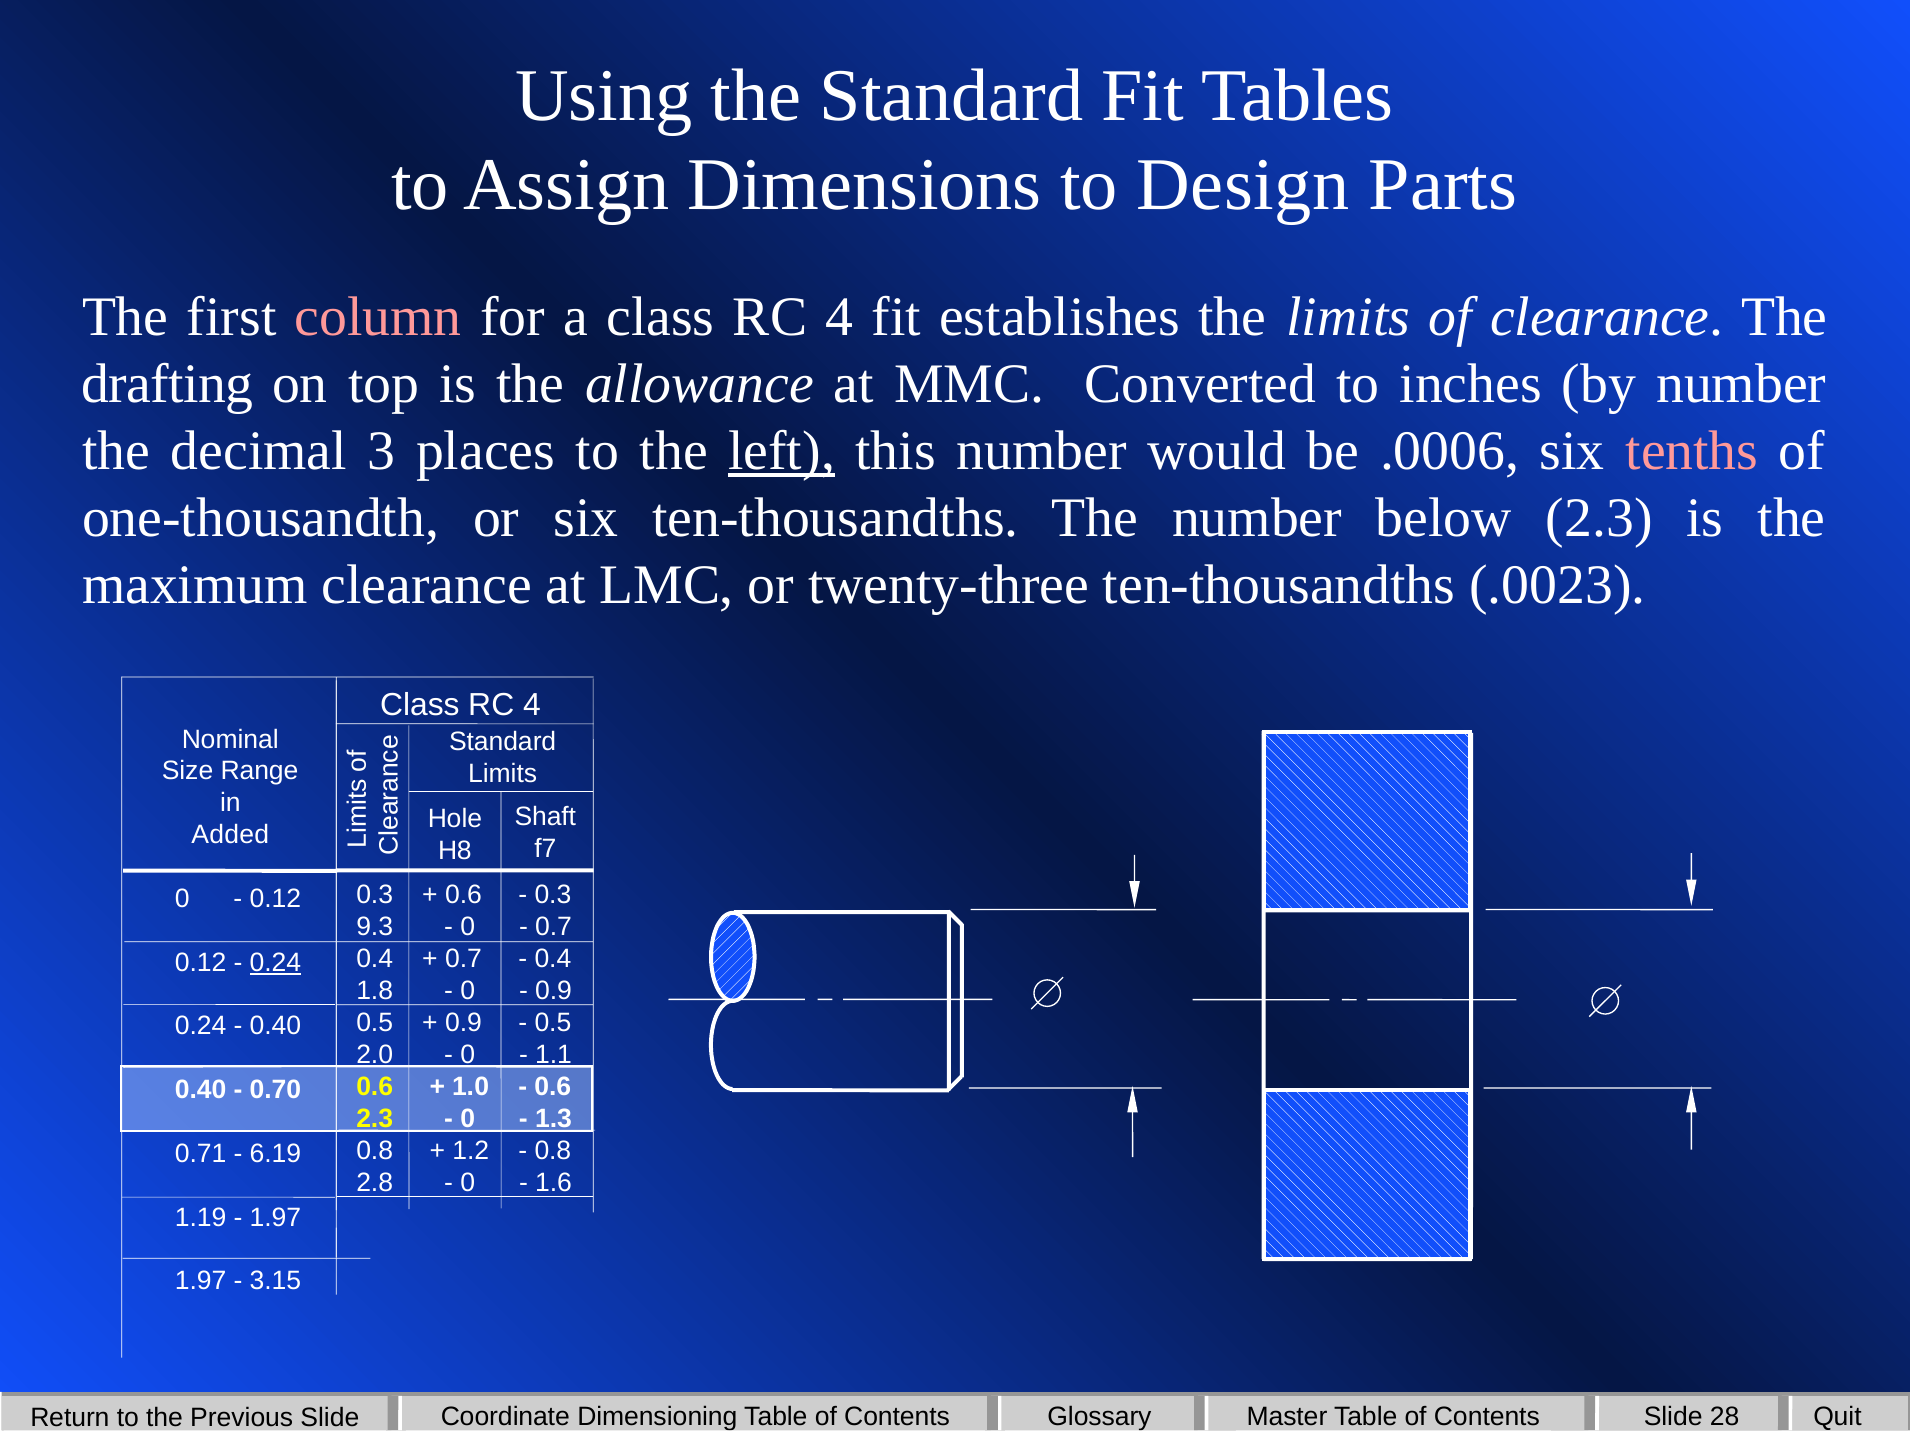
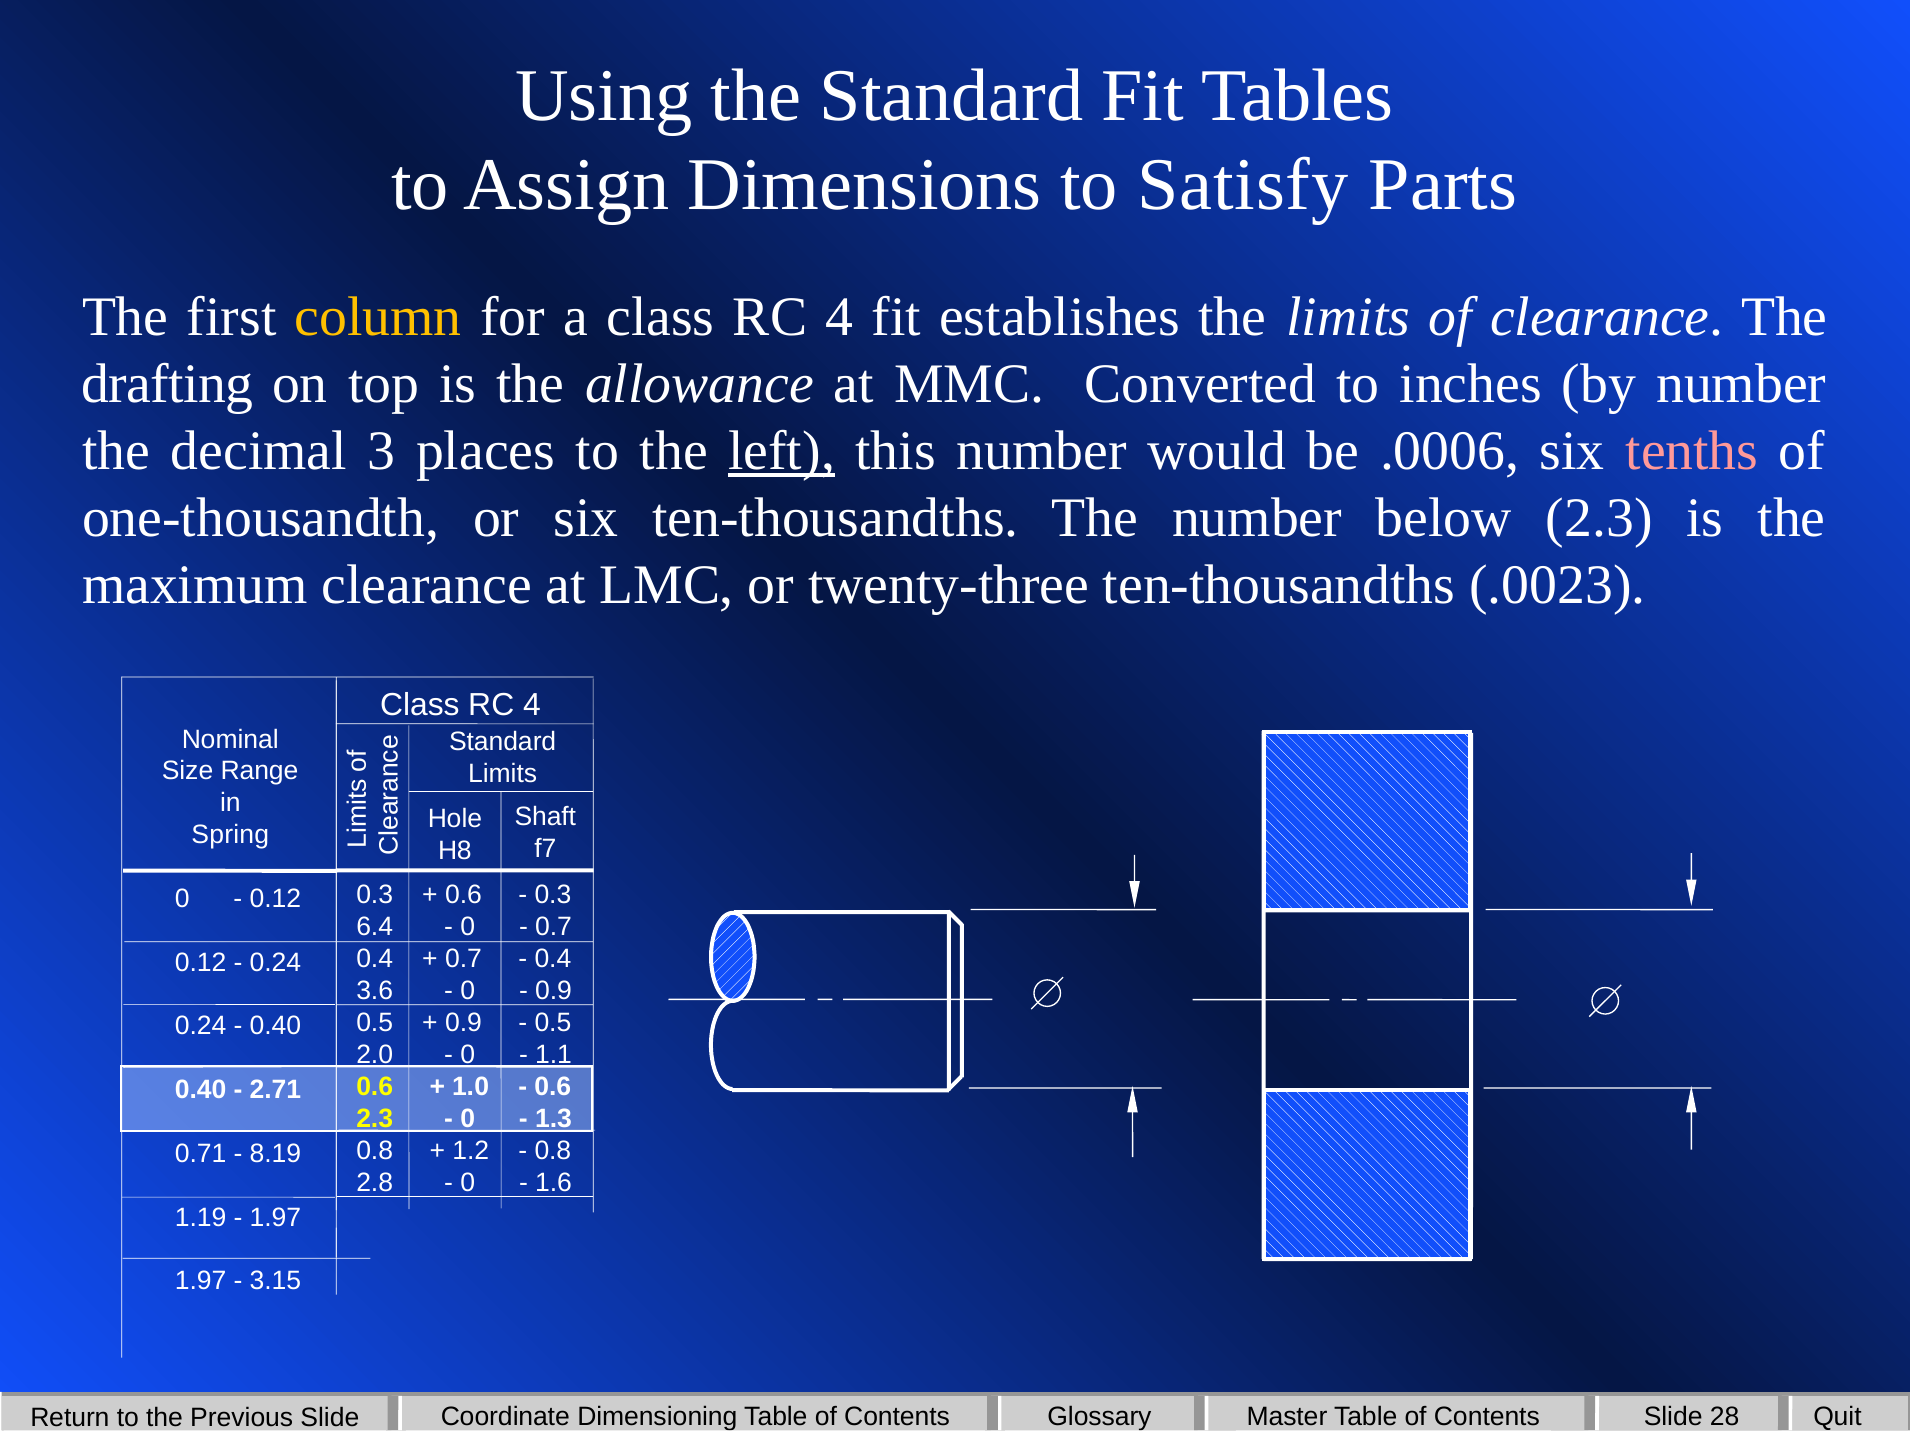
Design: Design -> Satisfy
column colour: pink -> yellow
Added: Added -> Spring
9.3: 9.3 -> 6.4
0.24 at (275, 962) underline: present -> none
1.8: 1.8 -> 3.6
0.70: 0.70 -> 2.71
6.19: 6.19 -> 8.19
